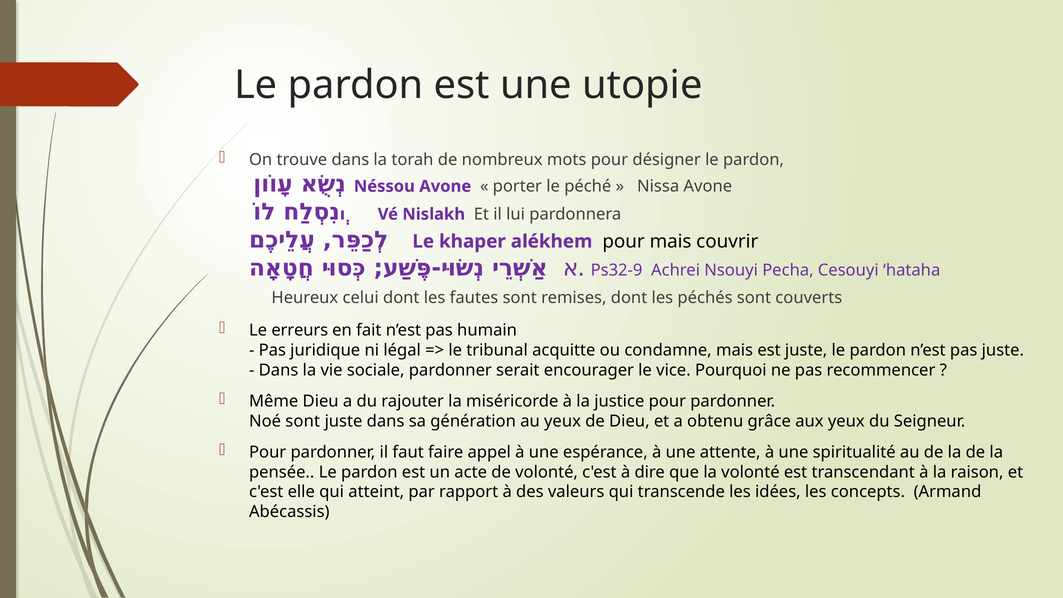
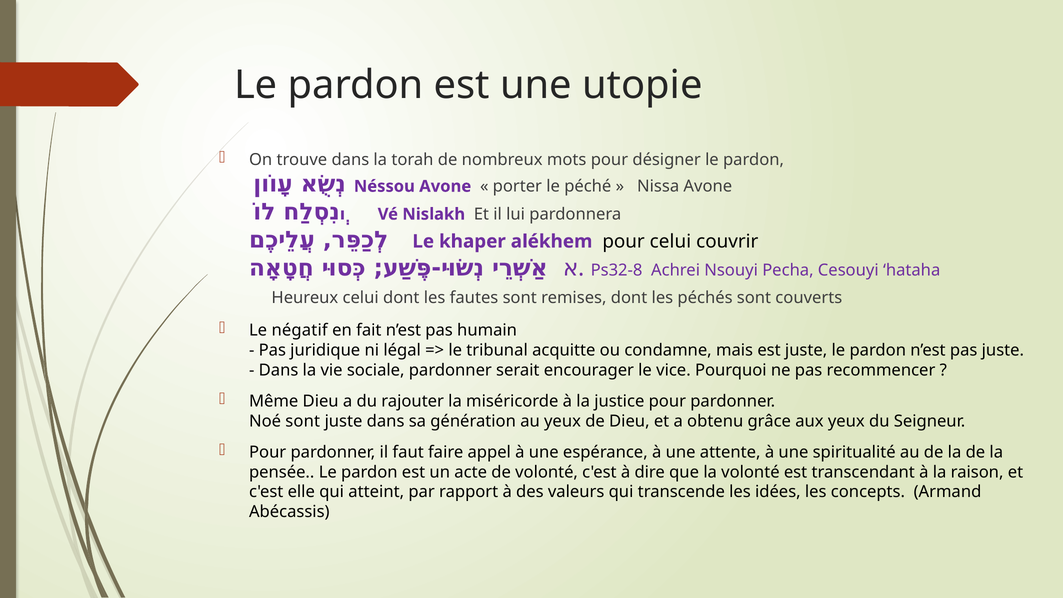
pour mais: mais -> celui
Ps32-9: Ps32-9 -> Ps32-8
erreurs: erreurs -> négatif
